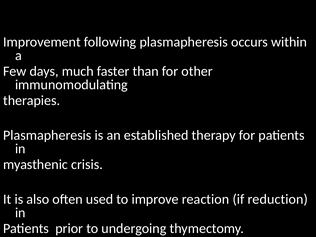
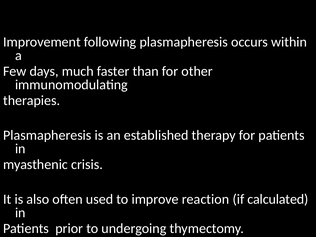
reduction: reduction -> calculated
